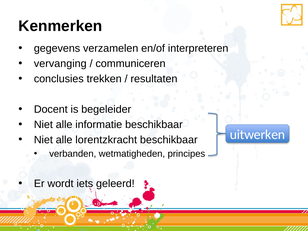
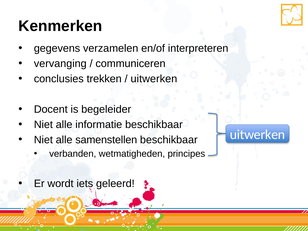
resultaten at (154, 79): resultaten -> uitwerken
lorentzkracht: lorentzkracht -> samenstellen
